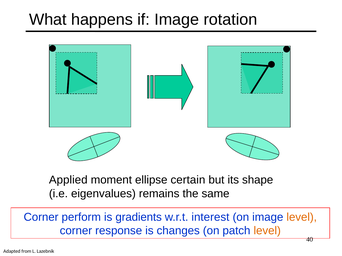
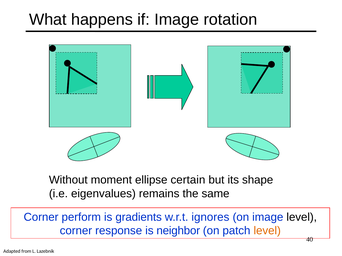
Applied: Applied -> Without
interest: interest -> ignores
level at (302, 217) colour: orange -> black
changes: changes -> neighbor
